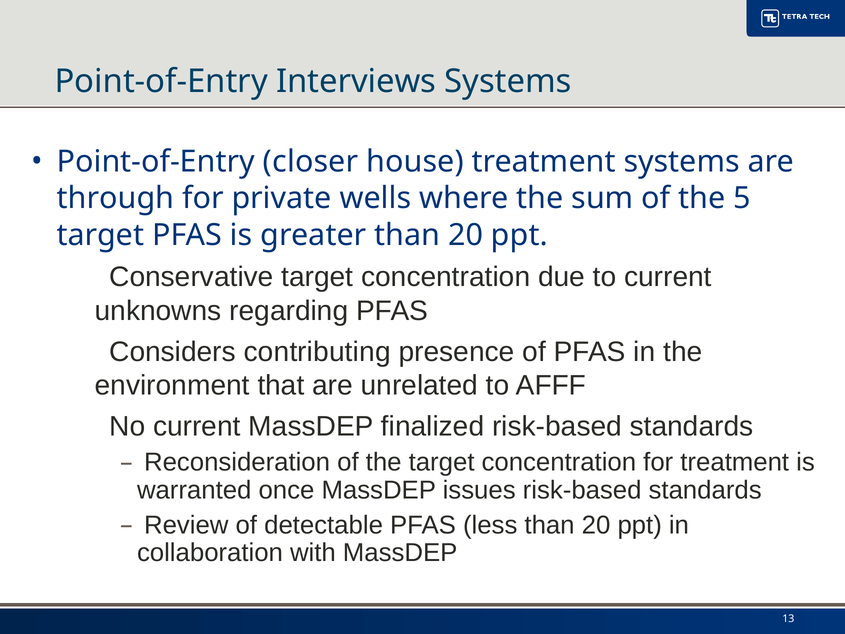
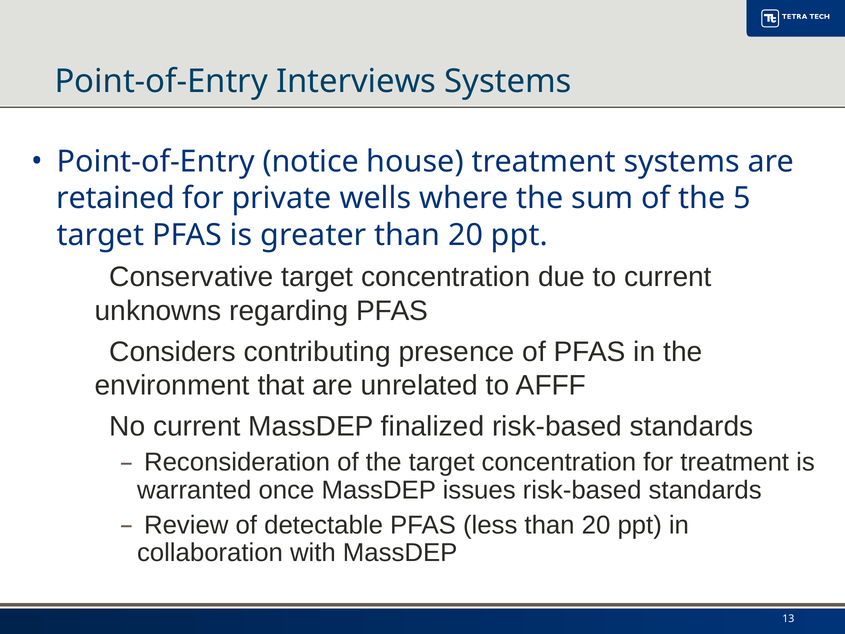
closer: closer -> notice
through: through -> retained
